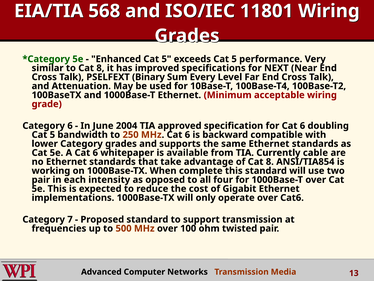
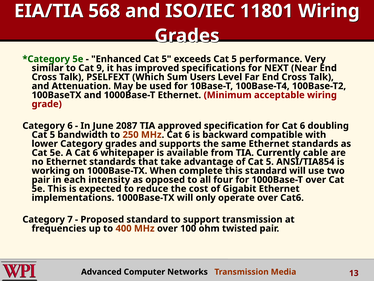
to Cat 8: 8 -> 9
Binary: Binary -> Which
Every: Every -> Users
2004: 2004 -> 2087
of Cat 8: 8 -> 5
500: 500 -> 400
